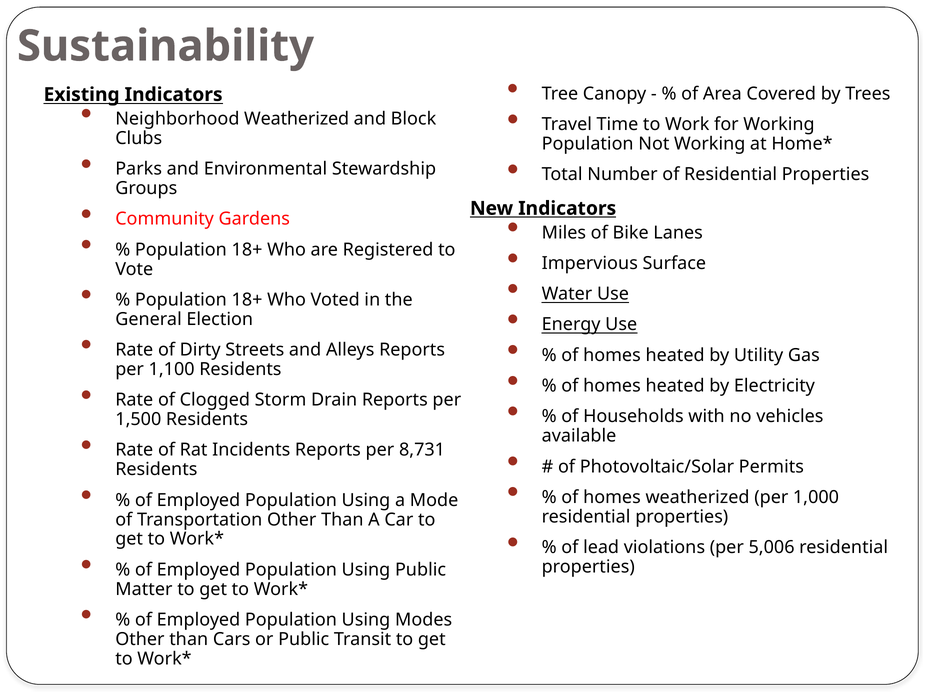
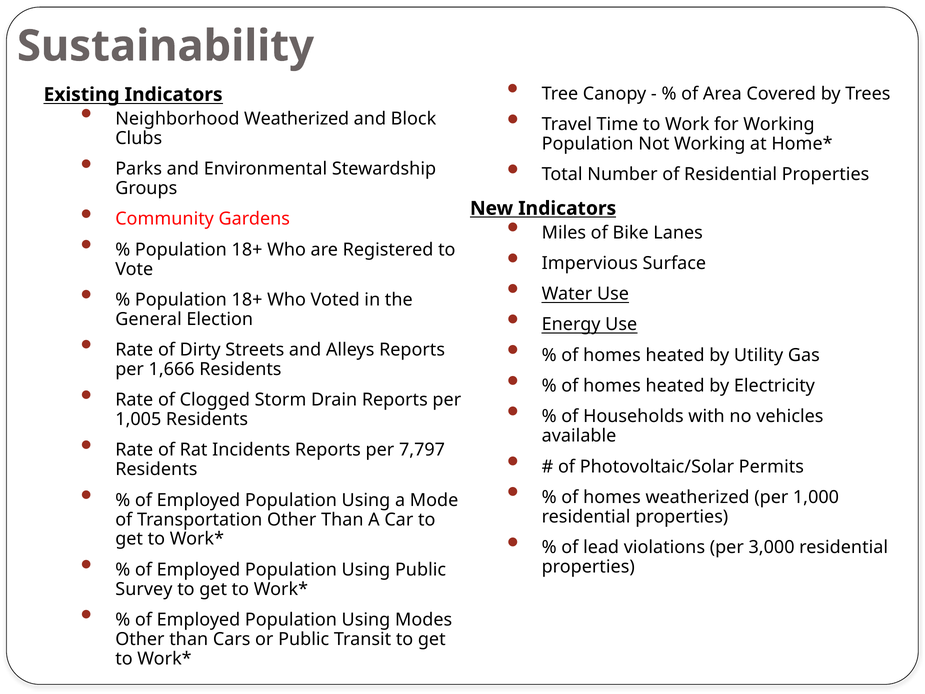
1,100: 1,100 -> 1,666
1,500: 1,500 -> 1,005
8,731: 8,731 -> 7,797
5,006: 5,006 -> 3,000
Matter: Matter -> Survey
